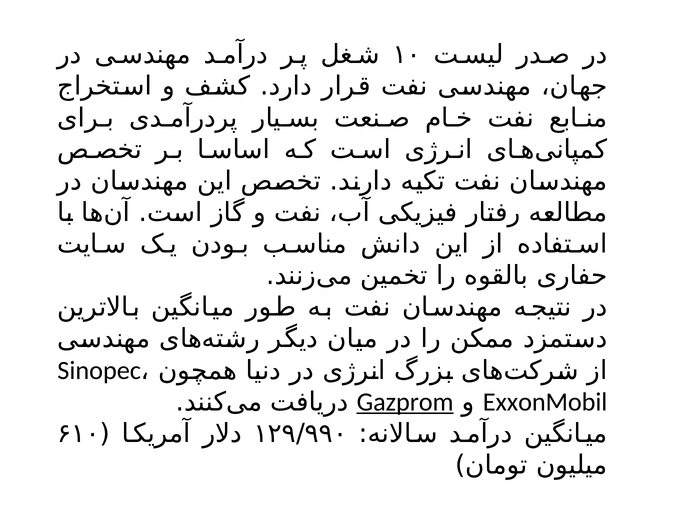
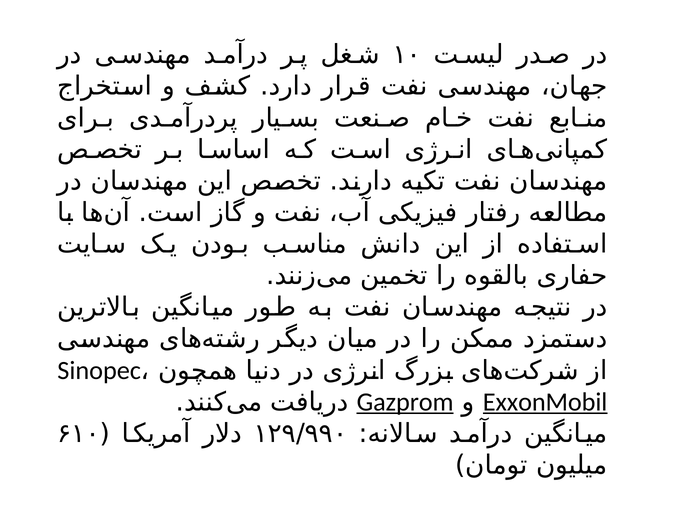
ExxonMobil underline: none -> present
